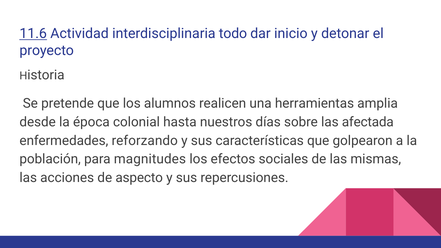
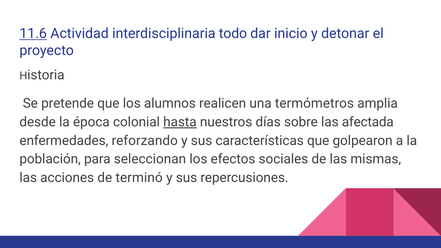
herramientas: herramientas -> termómetros
hasta underline: none -> present
magnitudes: magnitudes -> seleccionan
aspecto: aspecto -> terminó
